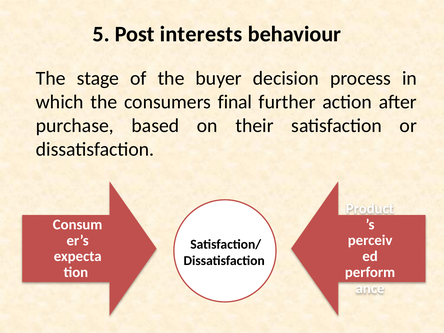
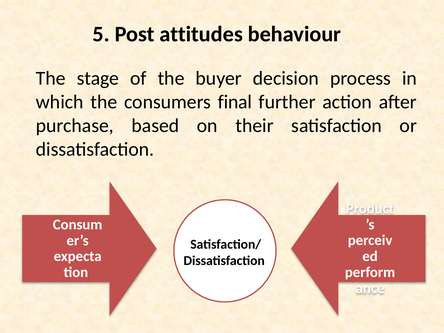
interests: interests -> attitudes
